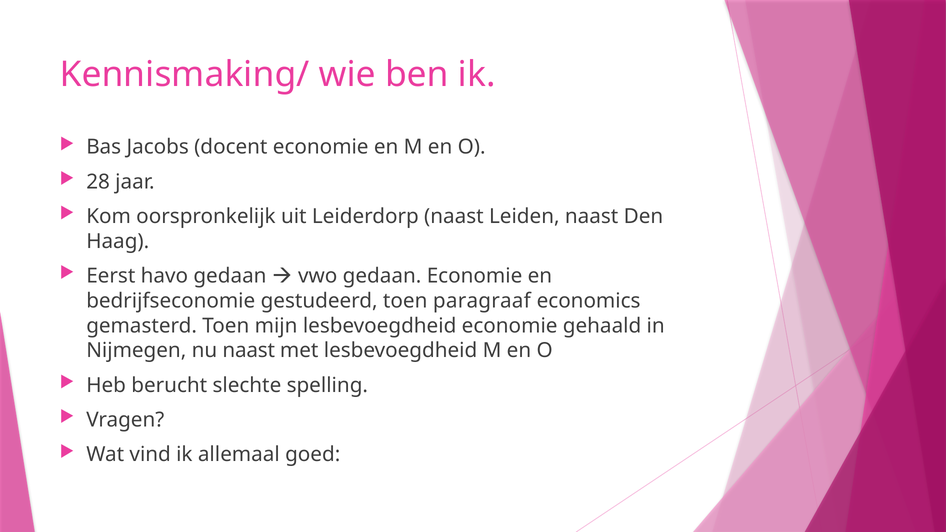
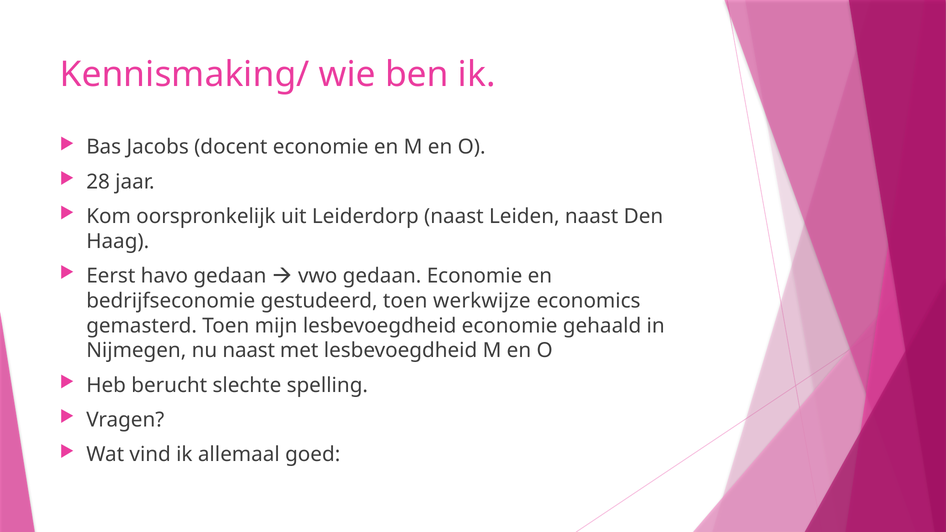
paragraaf: paragraaf -> werkwijze
